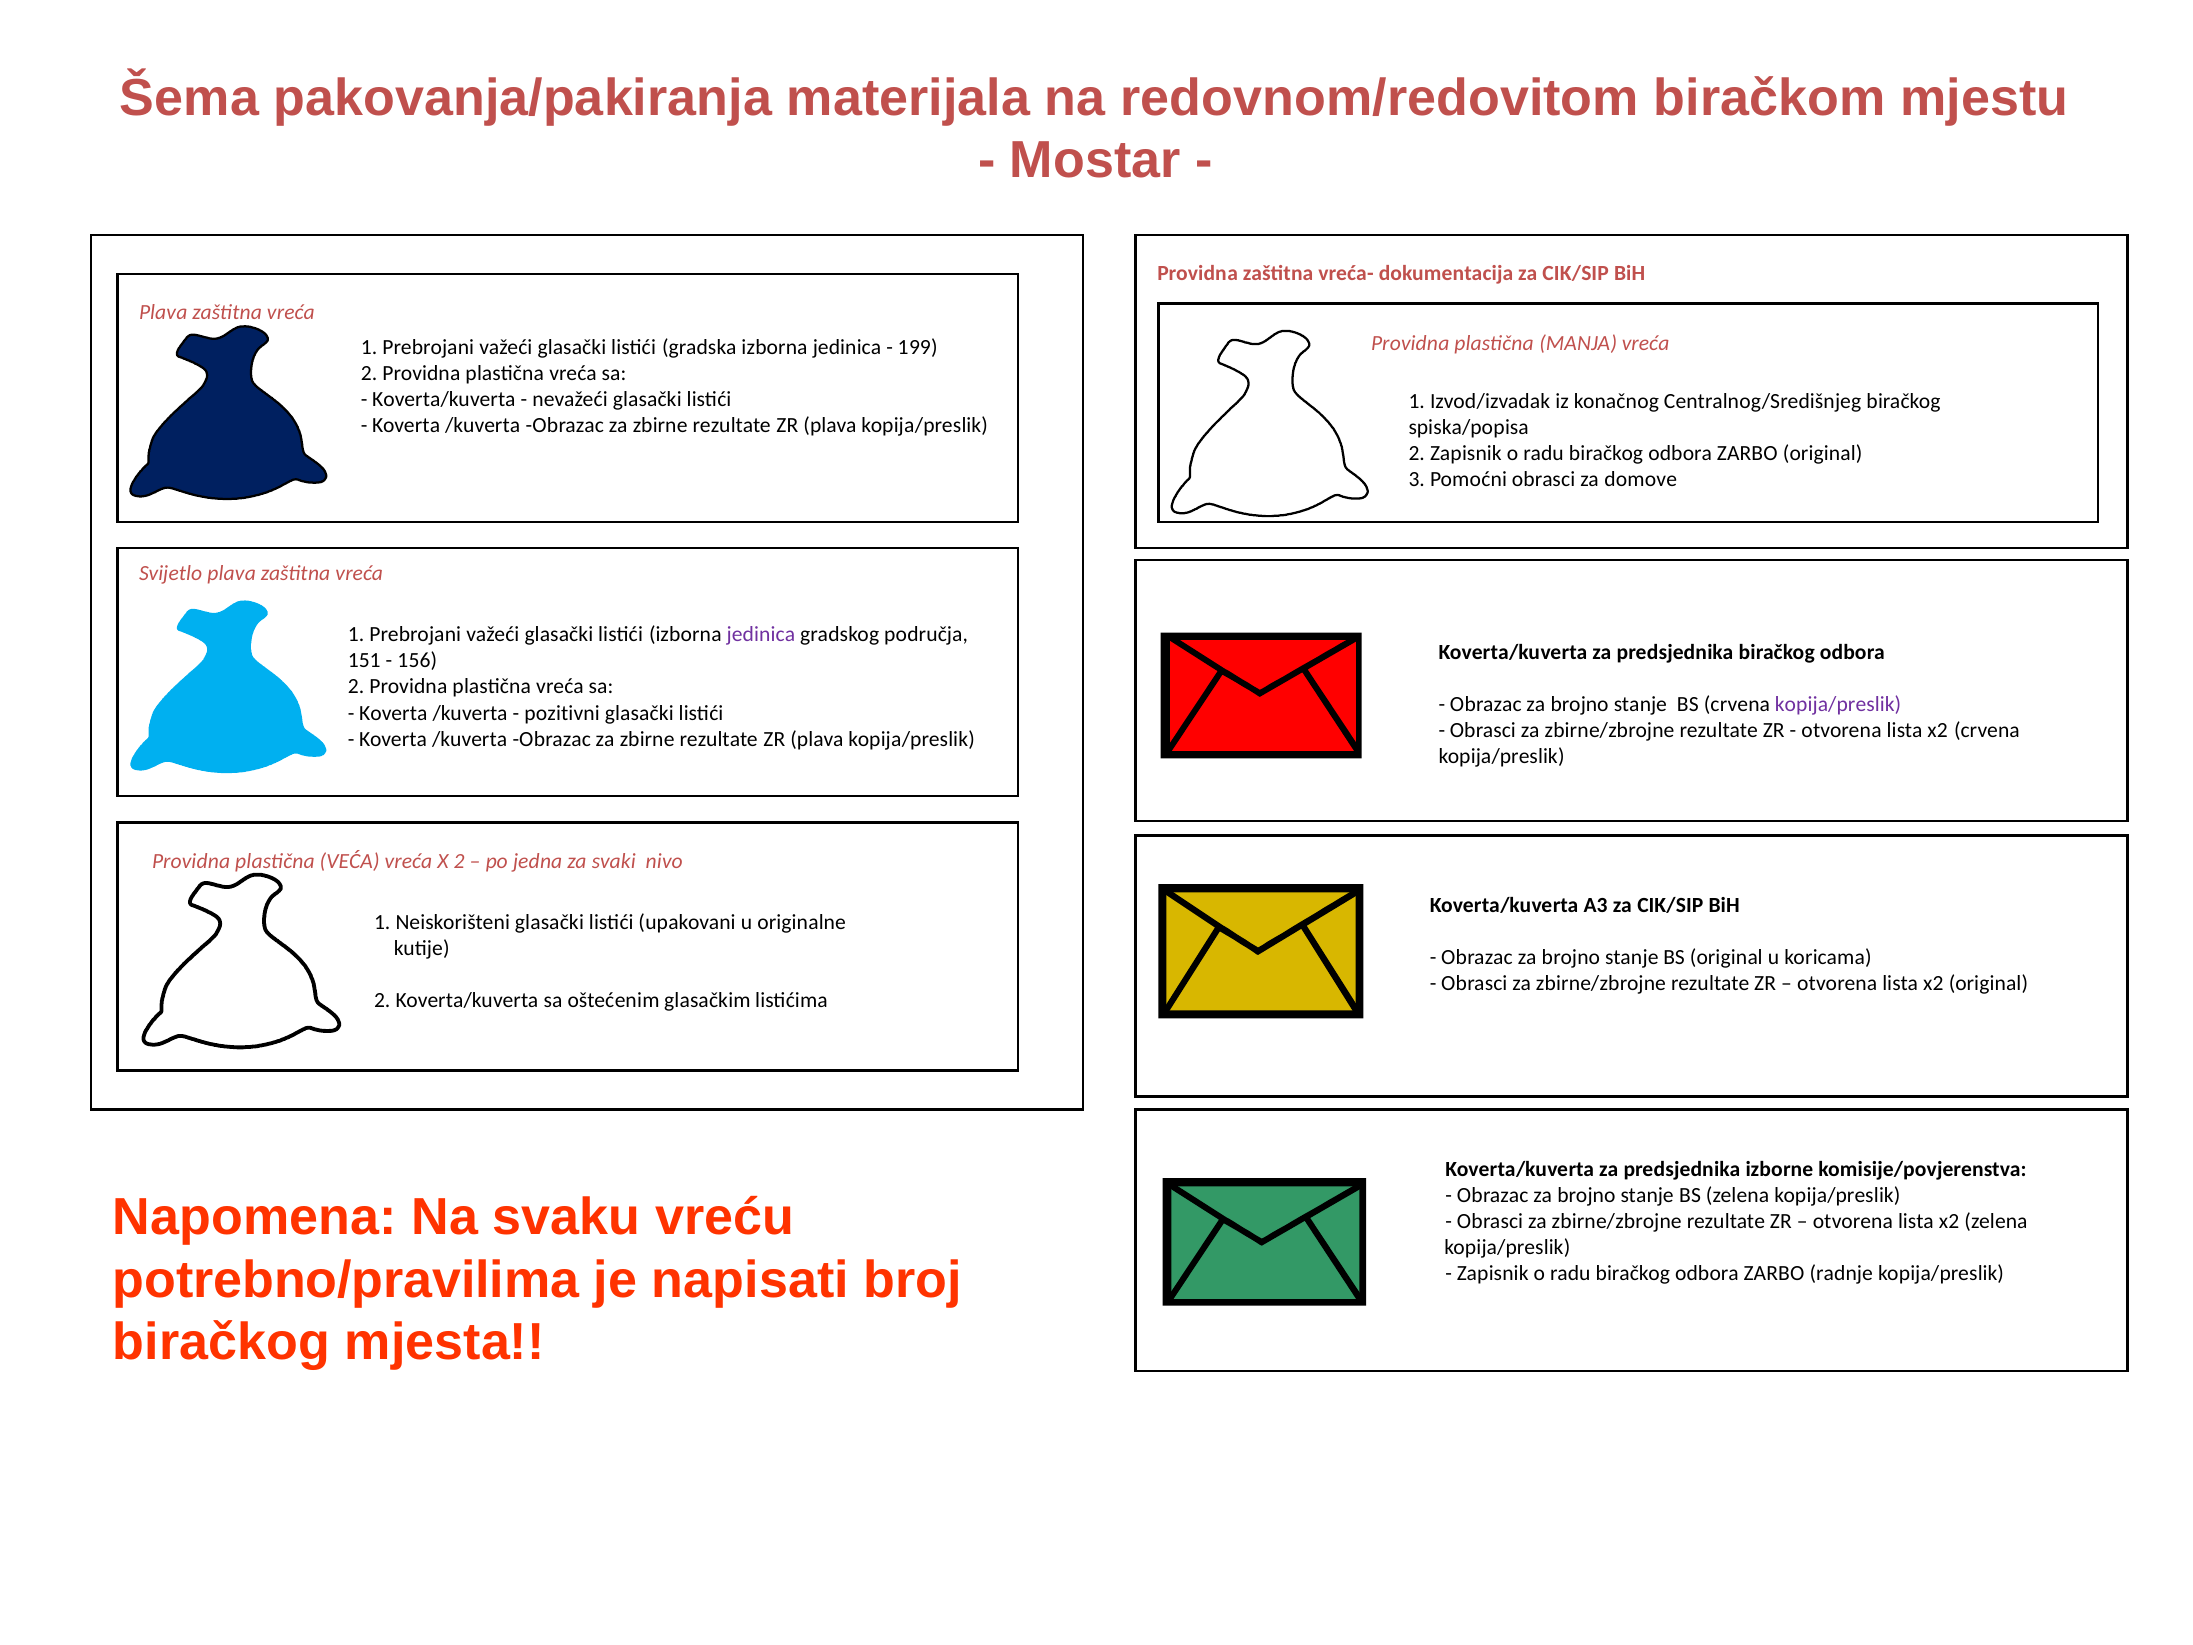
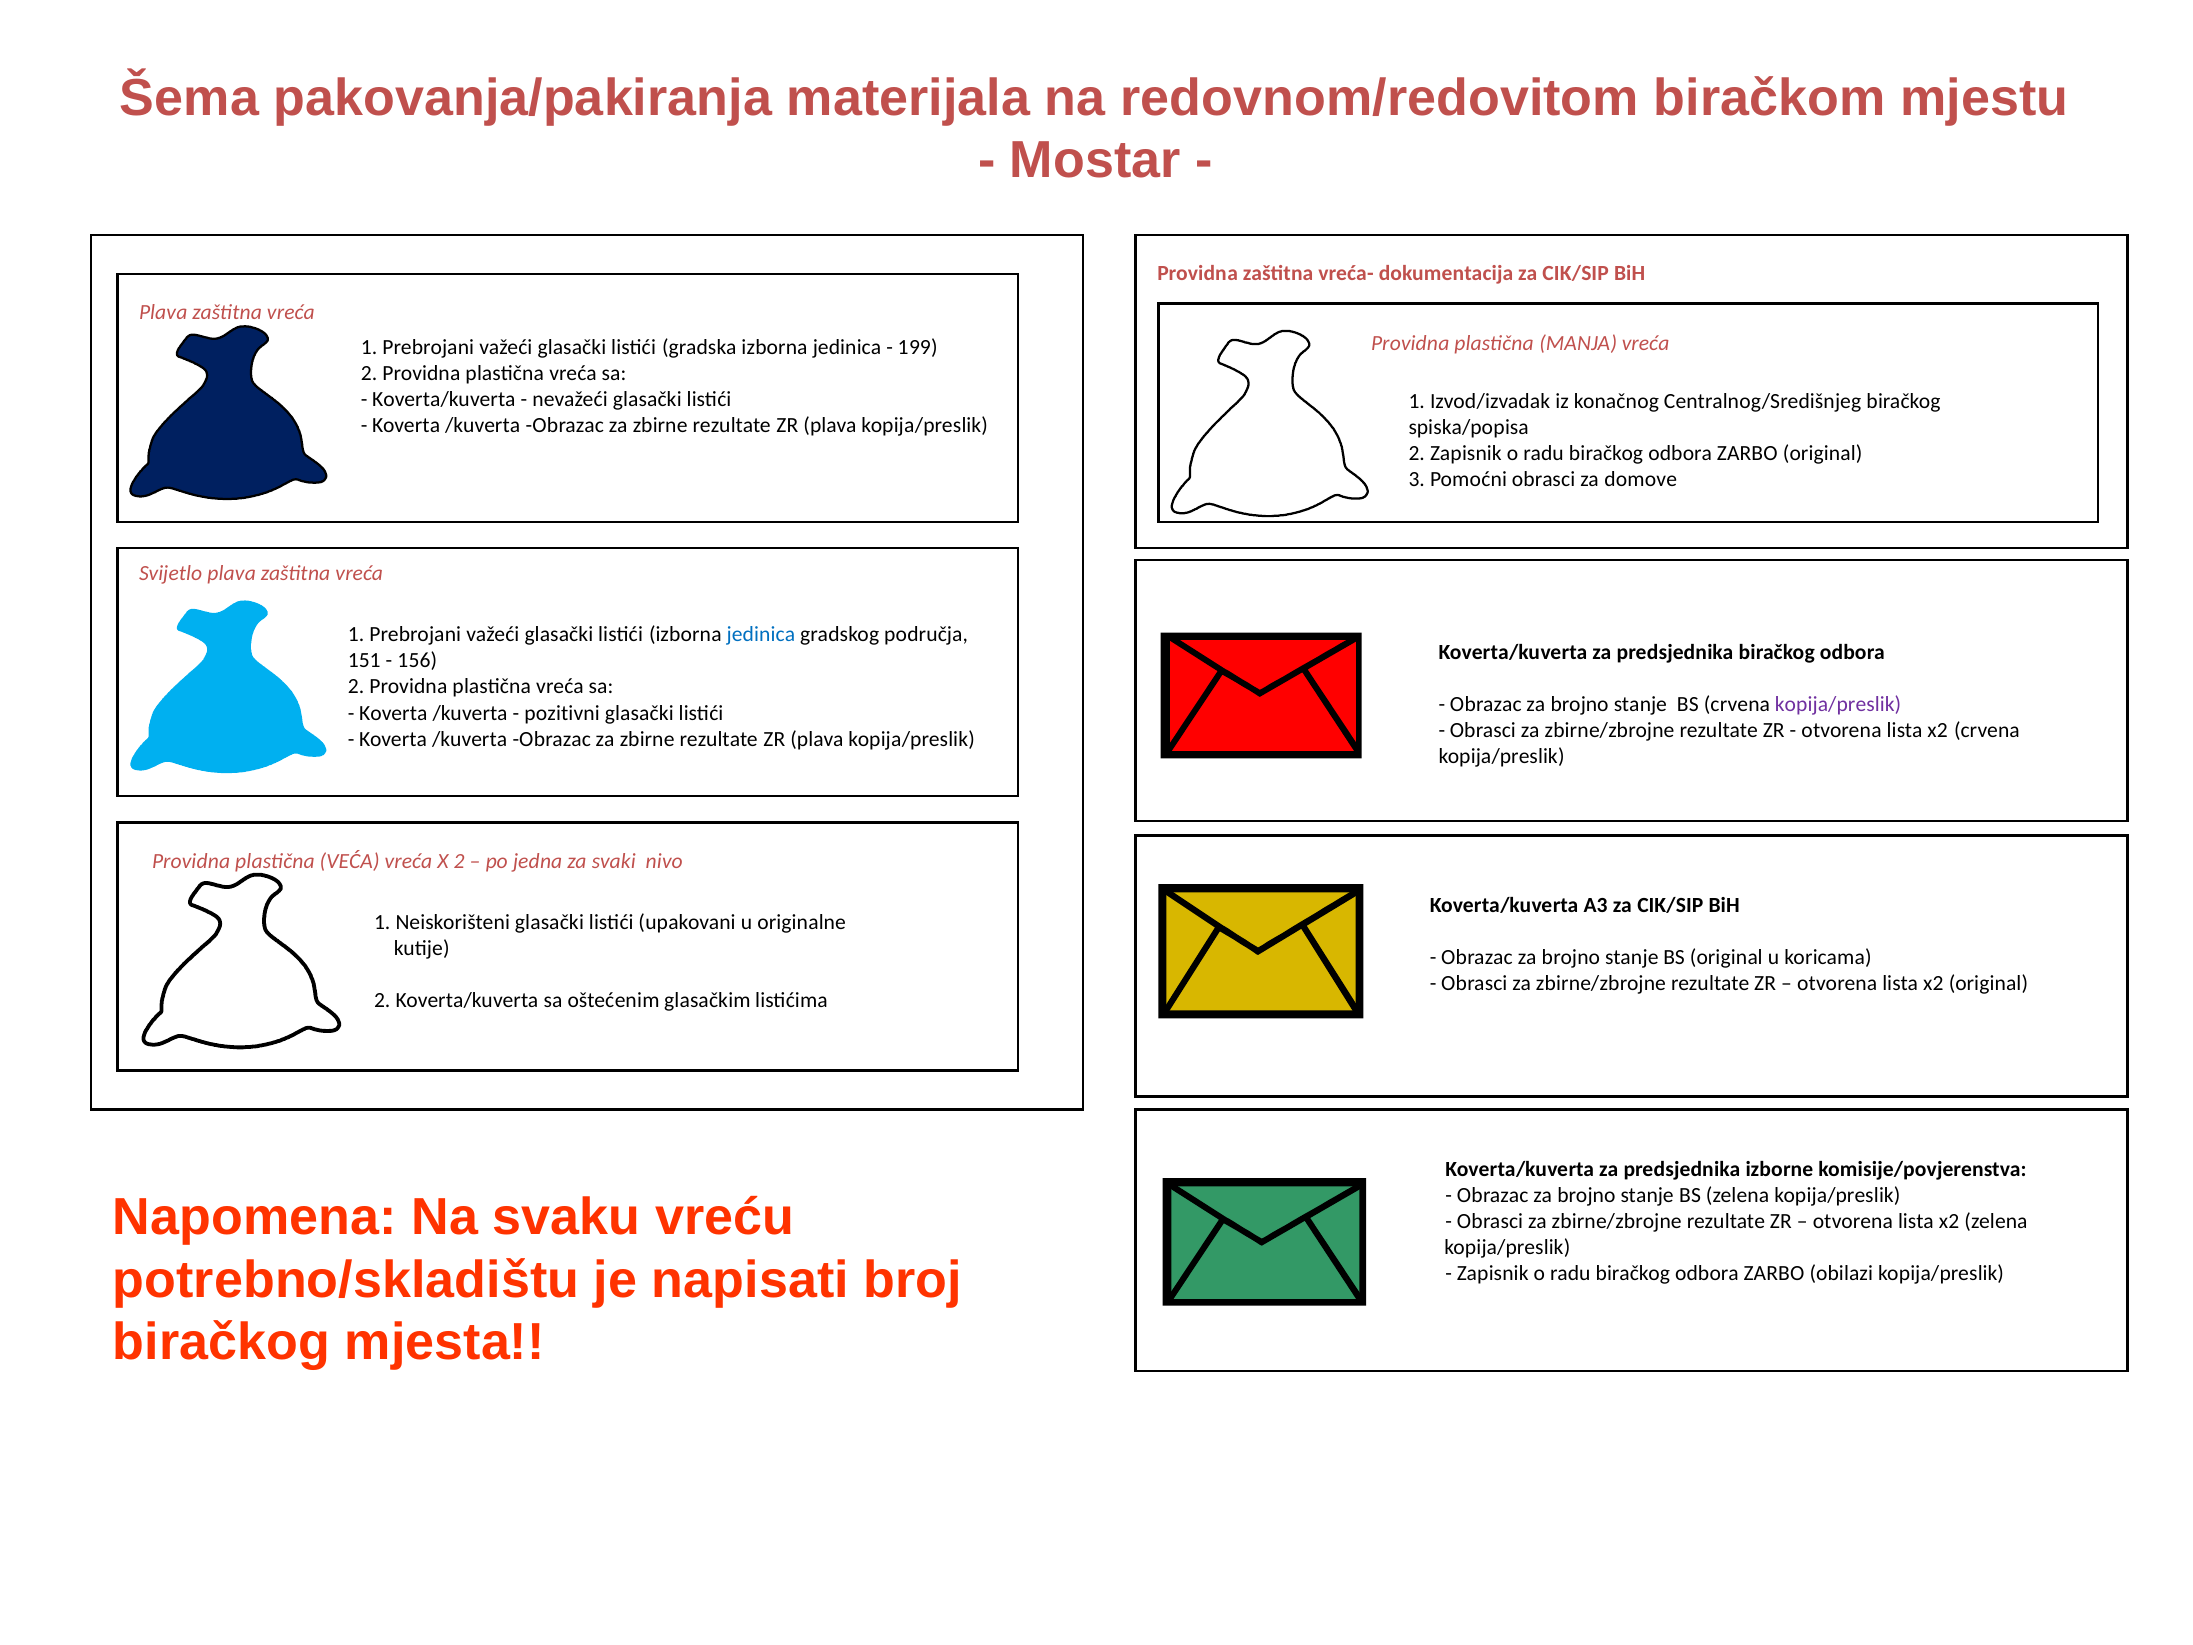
jedinica at (761, 635) colour: purple -> blue
potrebno/pravilima: potrebno/pravilima -> potrebno/skladištu
radnje: radnje -> obilazi
